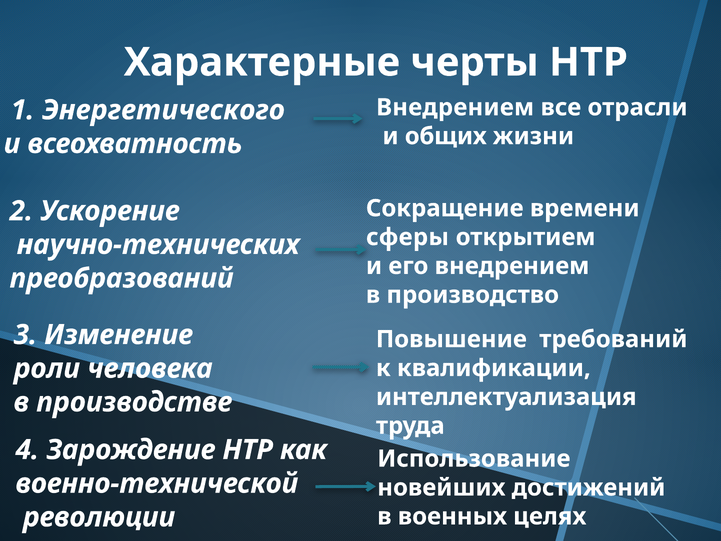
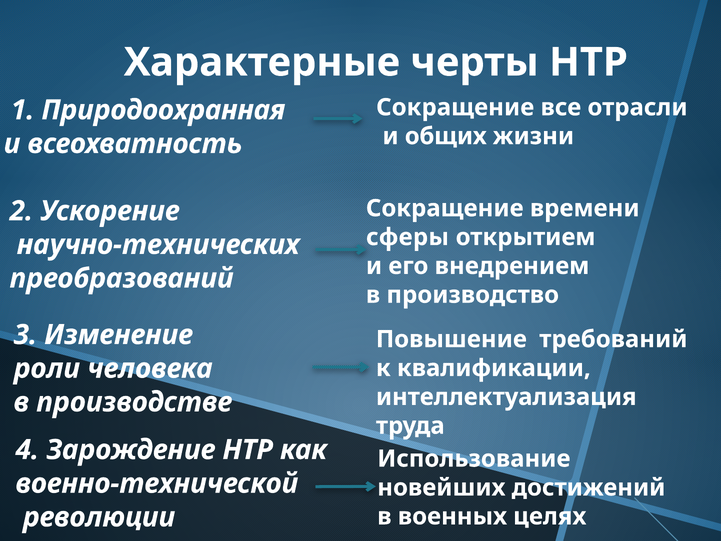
Внедрением at (455, 107): Внедрением -> Сокращение
Энергетического: Энергетического -> Природоохранная
